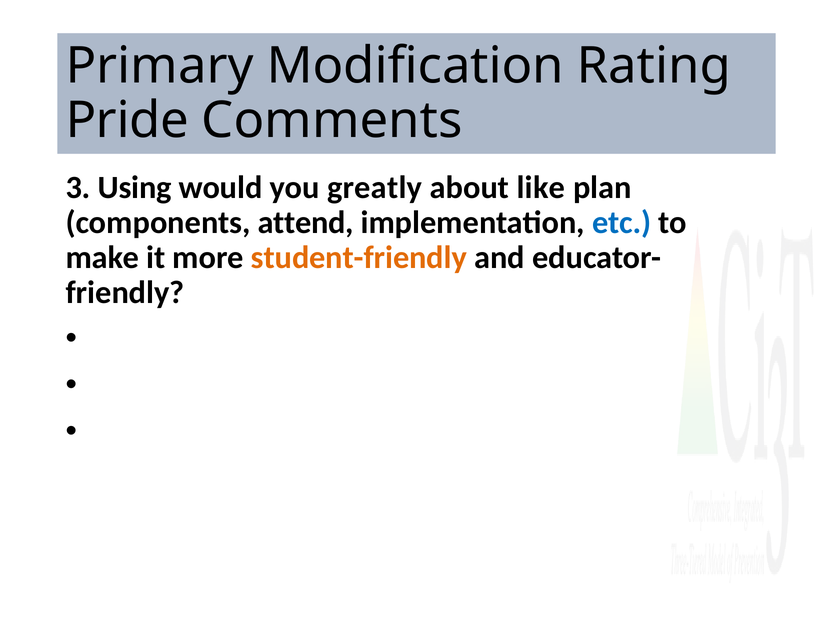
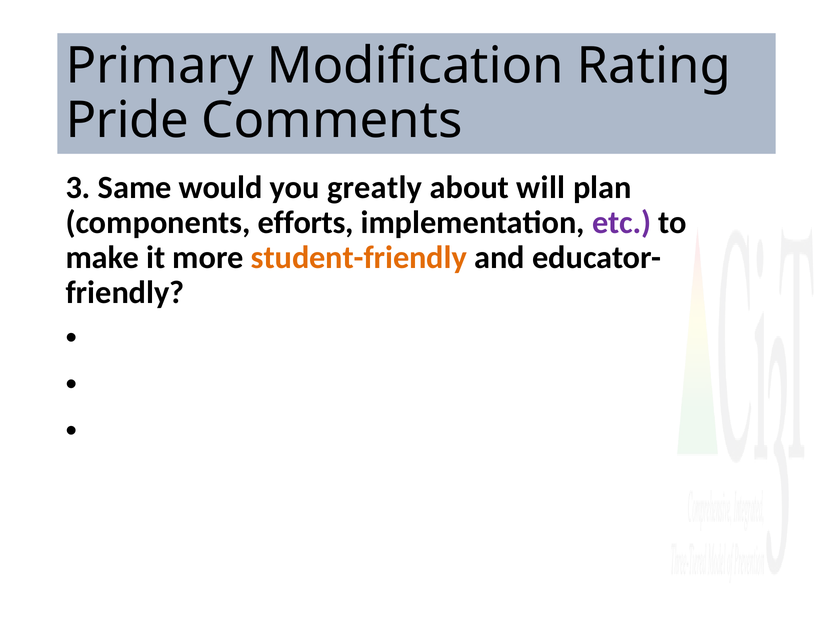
Using: Using -> Same
like: like -> will
attend: attend -> efforts
etc colour: blue -> purple
